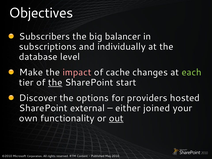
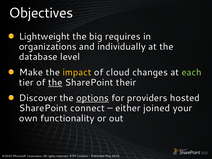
Subscribers: Subscribers -> Lightweight
balancer: balancer -> requires
subscriptions: subscriptions -> organizations
impact colour: pink -> yellow
cache: cache -> cloud
start: start -> their
options underline: none -> present
external: external -> connect
out underline: present -> none
